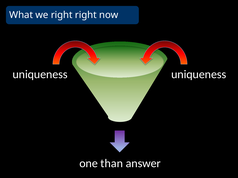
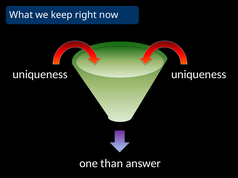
we right: right -> keep
